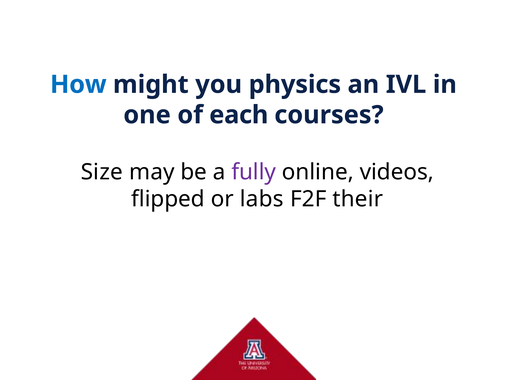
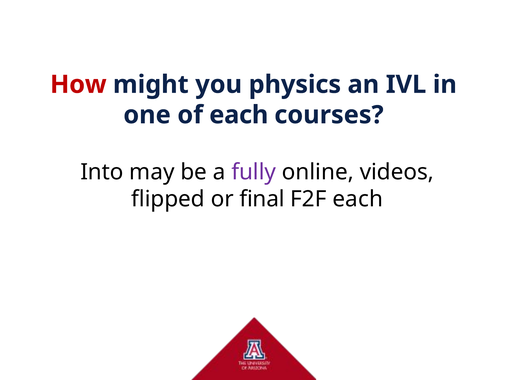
How colour: blue -> red
Size: Size -> Into
labs: labs -> final
F2F their: their -> each
